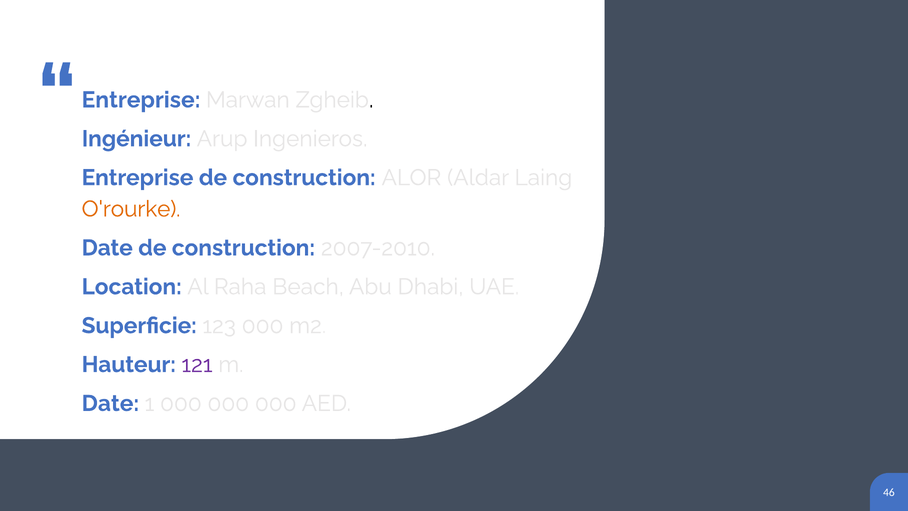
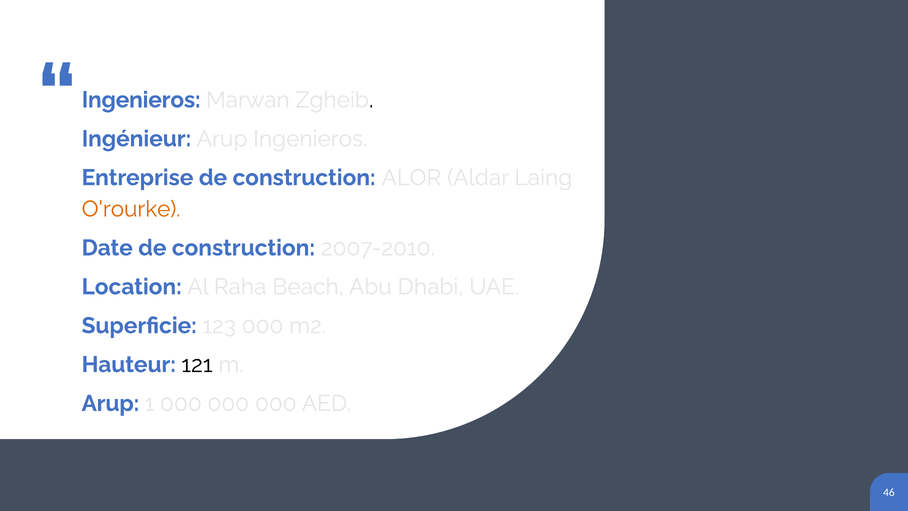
Entreprise at (141, 100): Entreprise -> Ingenieros
121 colour: purple -> black
Date at (110, 403): Date -> Arup
